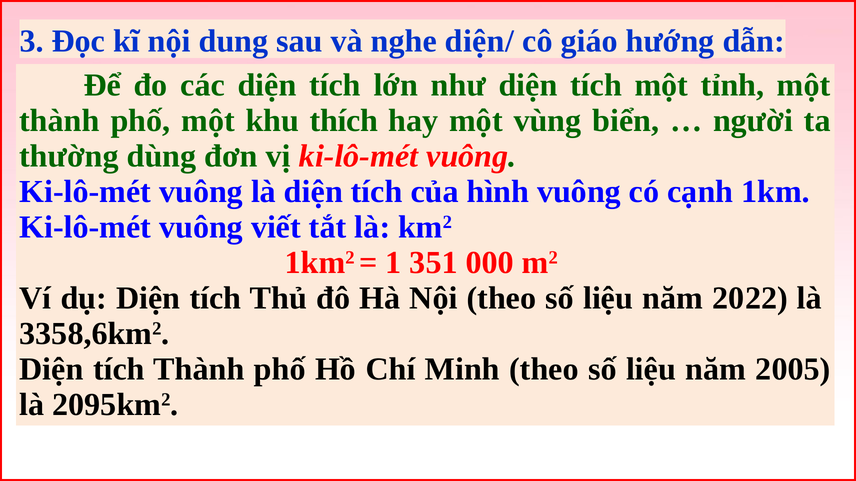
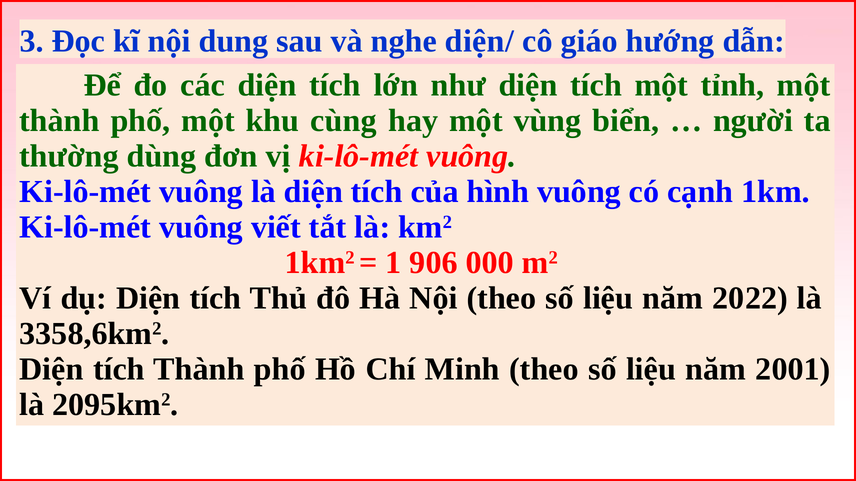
thích: thích -> cùng
351: 351 -> 906
2005: 2005 -> 2001
